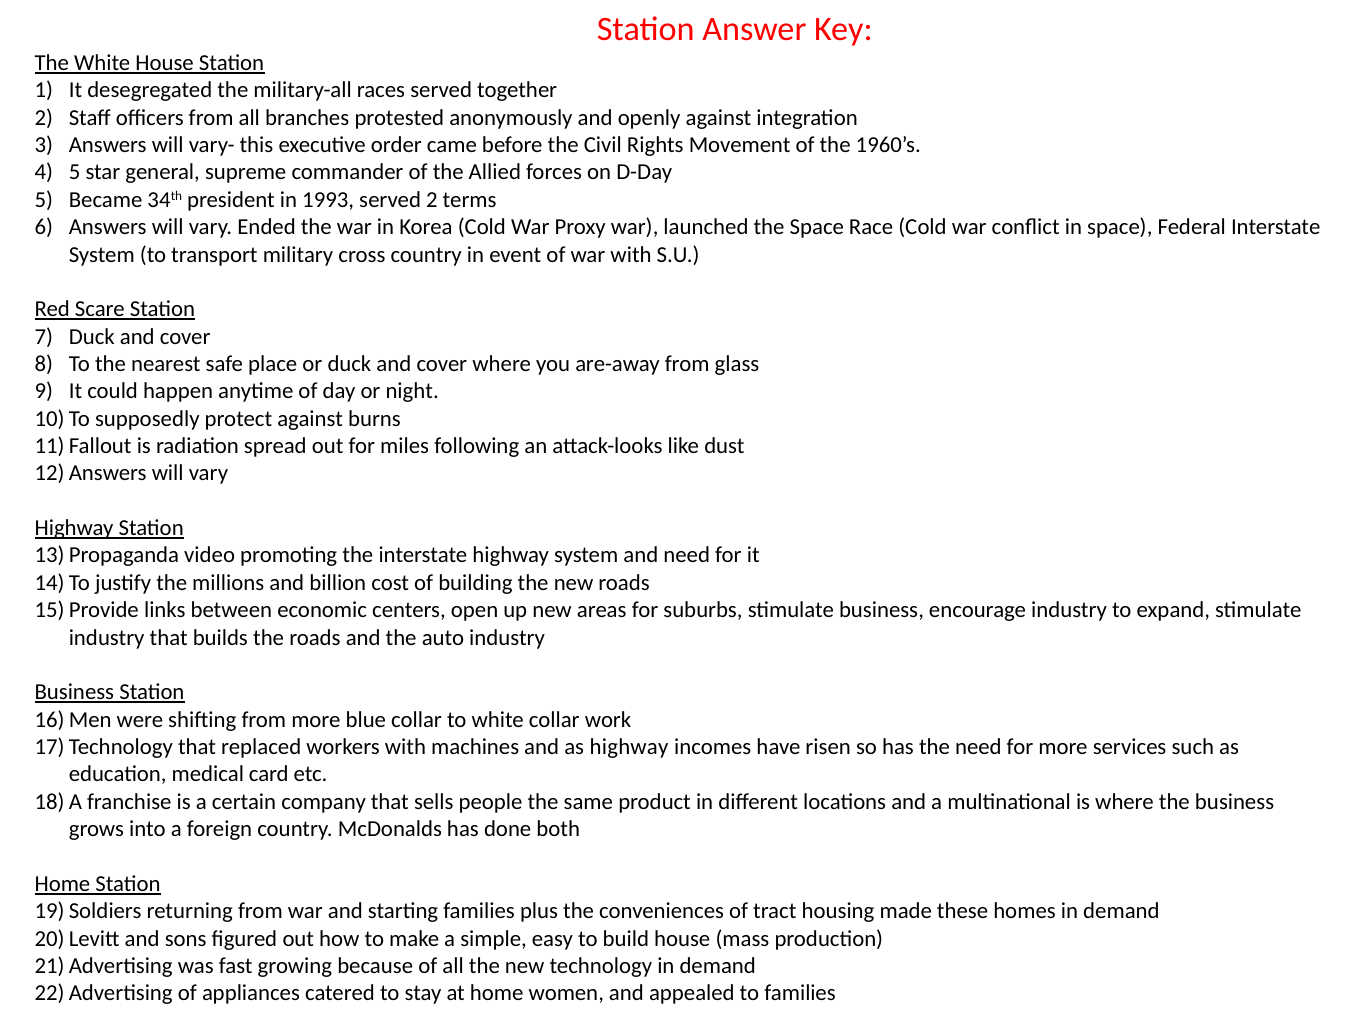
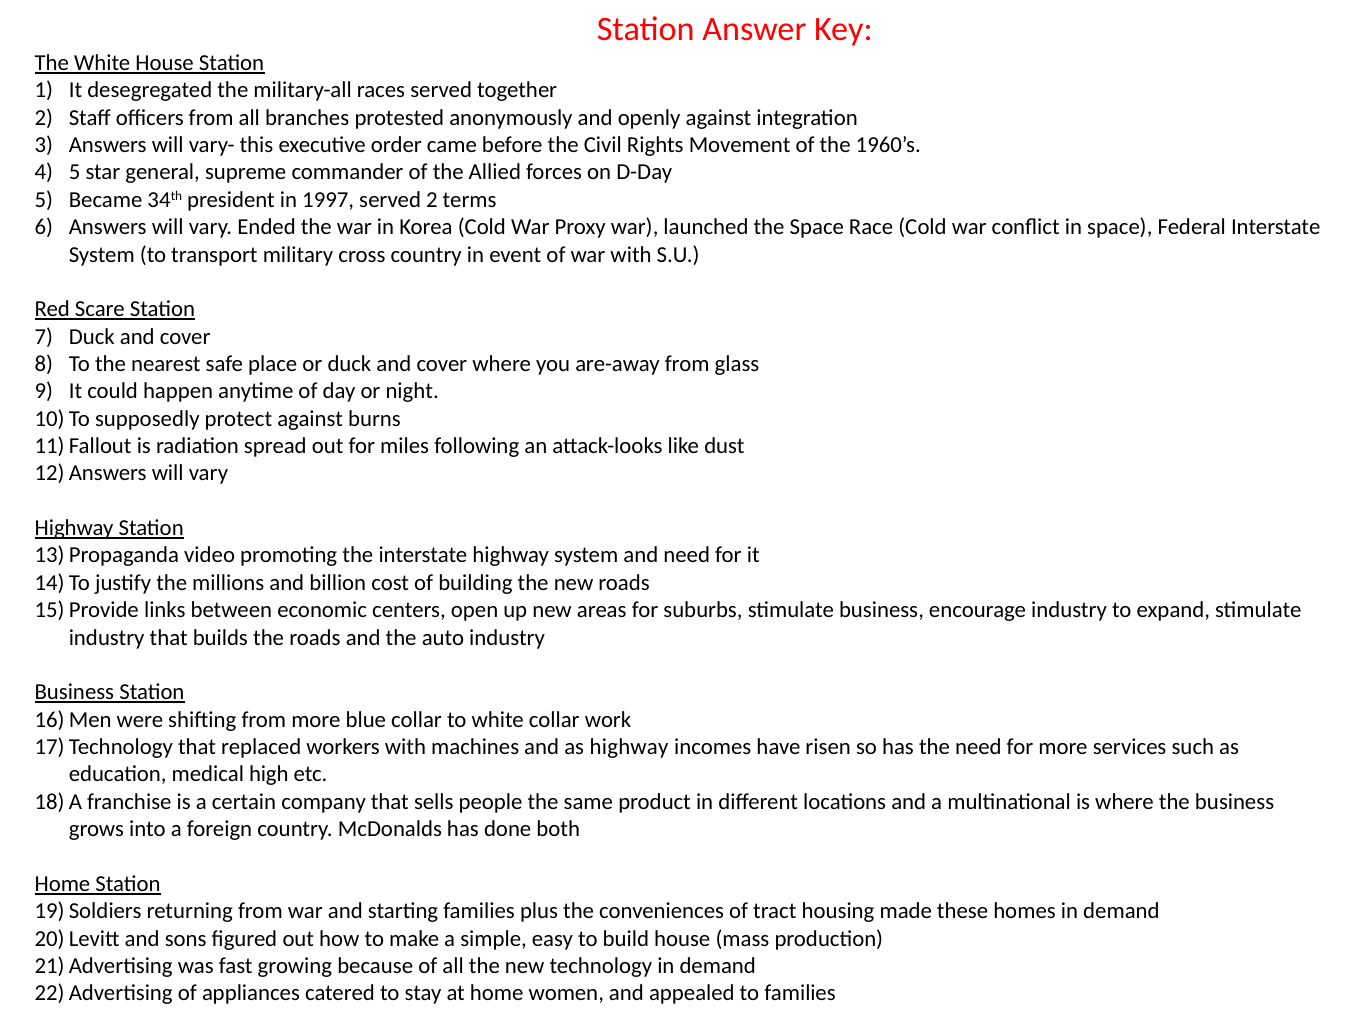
1993: 1993 -> 1997
card: card -> high
